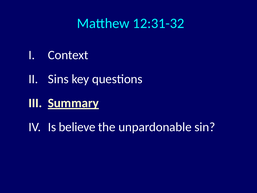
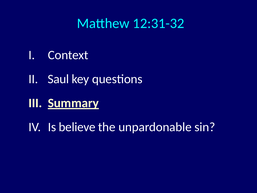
Sins: Sins -> Saul
